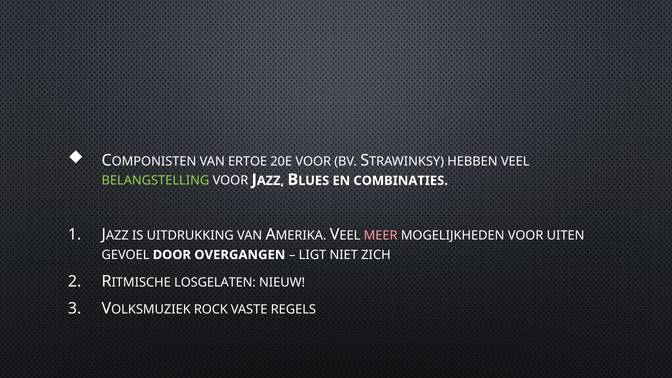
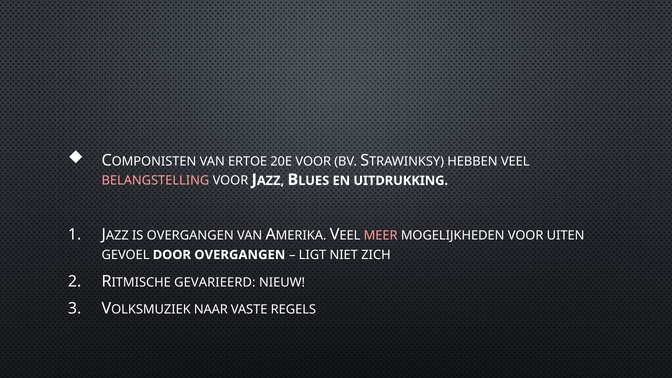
BELANGSTELLING colour: light green -> pink
COMBINATIES: COMBINATIES -> UITDRUKKING
IS UITDRUKKING: UITDRUKKING -> OVERGANGEN
LOSGELATEN: LOSGELATEN -> GEVARIEERD
ROCK: ROCK -> NAAR
